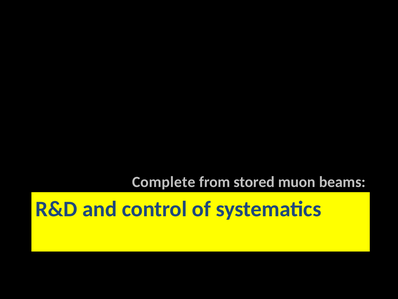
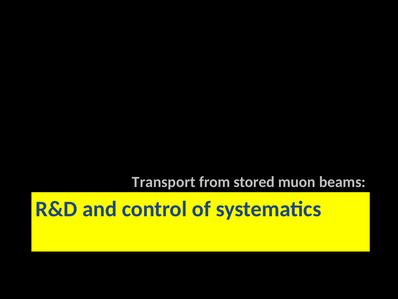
Complete: Complete -> Transport
